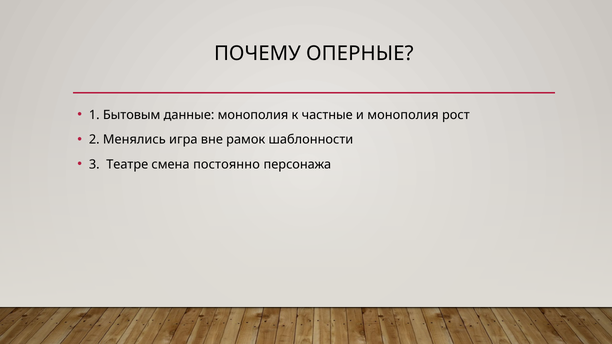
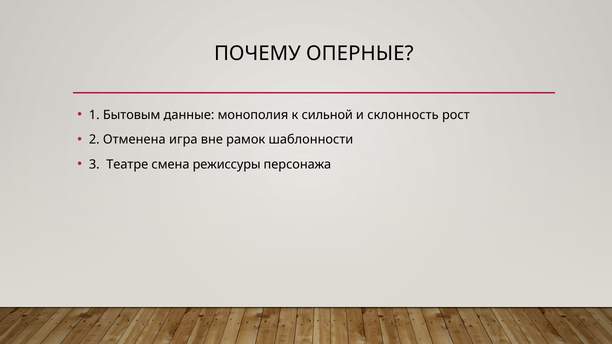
частные: частные -> сильной
и монополия: монополия -> склонность
Менялись: Менялись -> Отменена
постоянно: постоянно -> режиссуры
